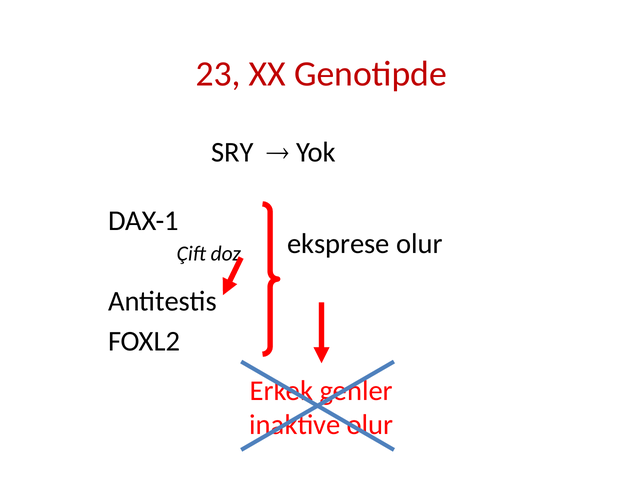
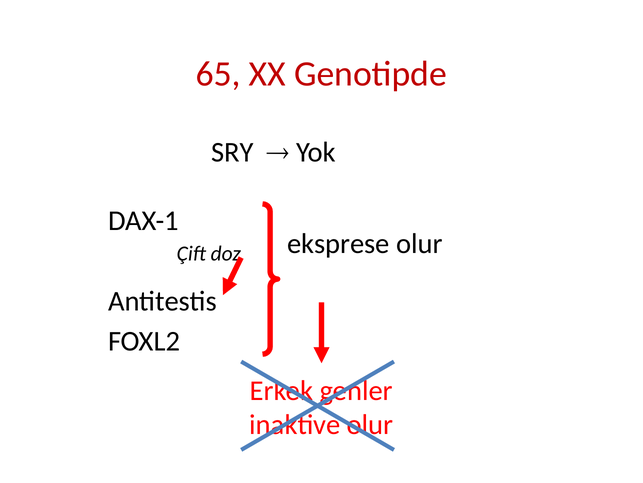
23: 23 -> 65
